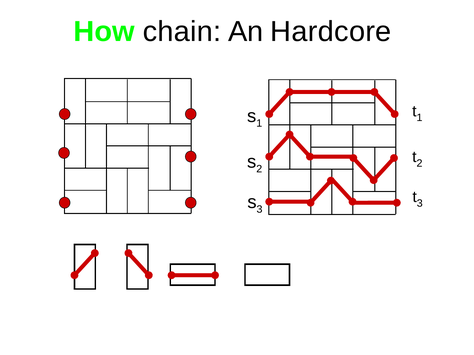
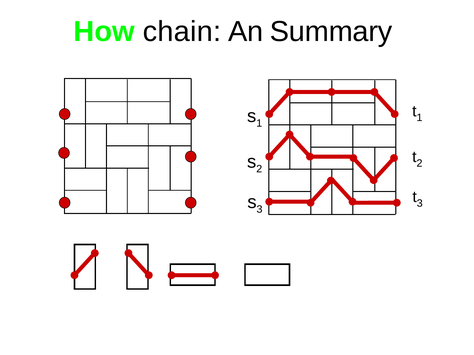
Hardcore: Hardcore -> Summary
